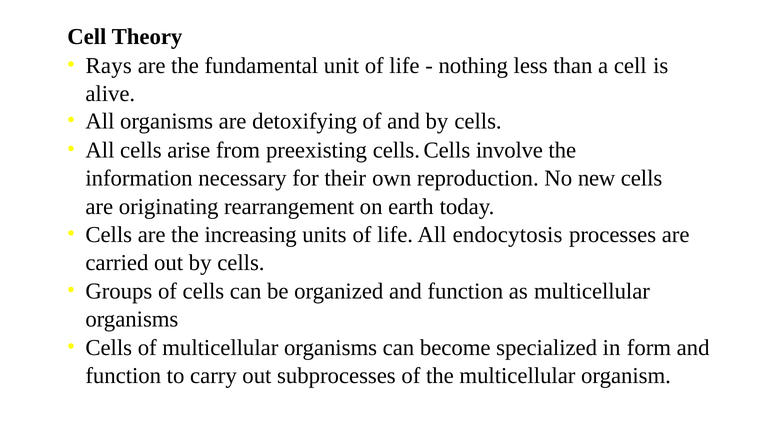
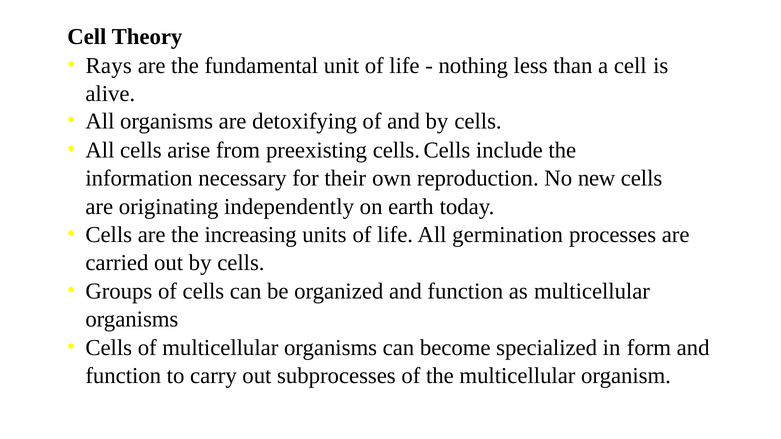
involve: involve -> include
rearrangement: rearrangement -> independently
endocytosis: endocytosis -> germination
